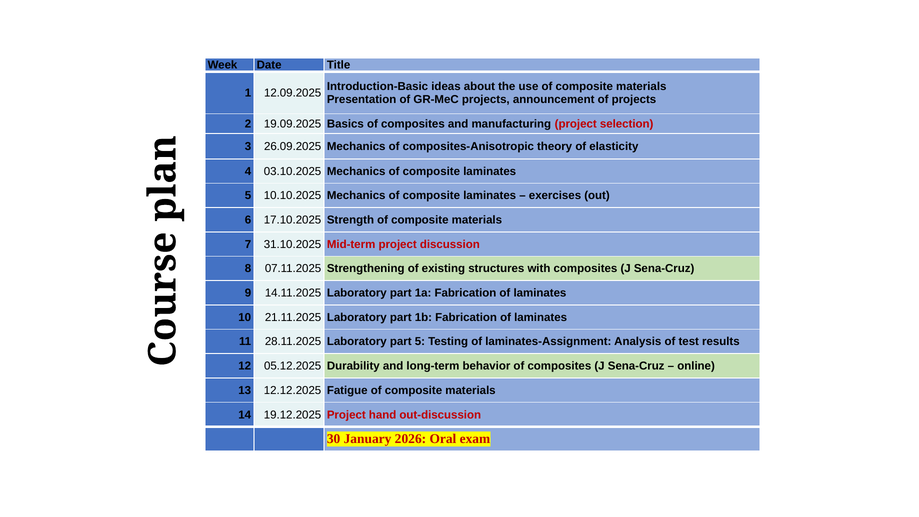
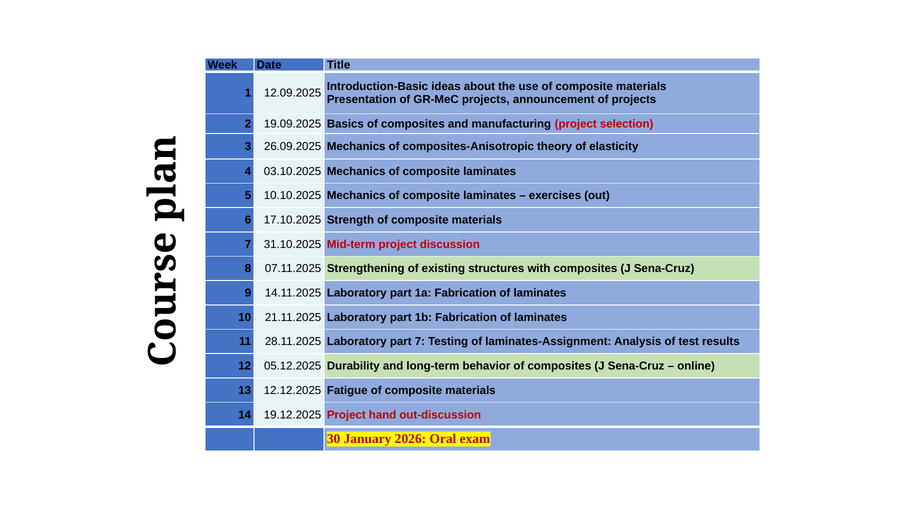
part 5: 5 -> 7
